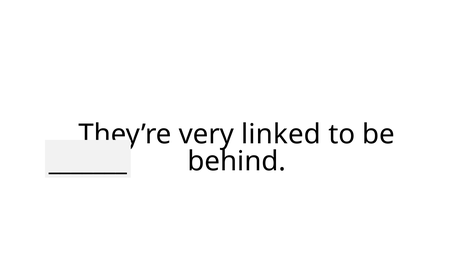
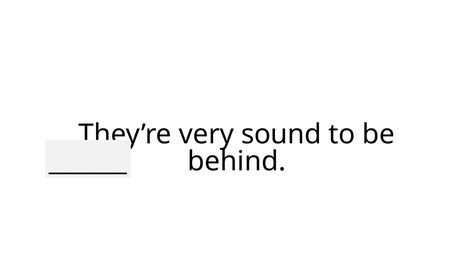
linked: linked -> sound
